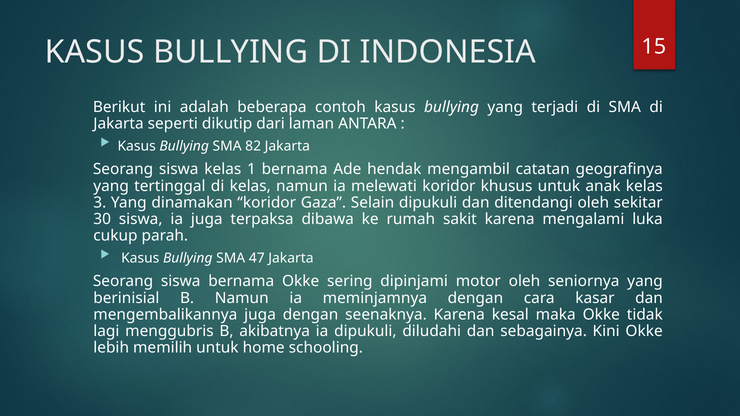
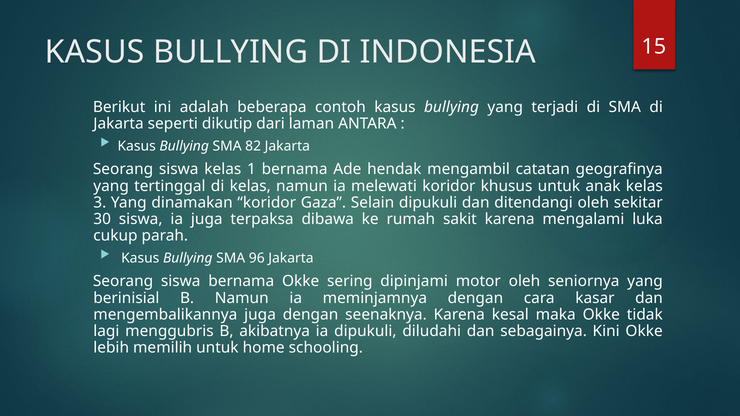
47: 47 -> 96
